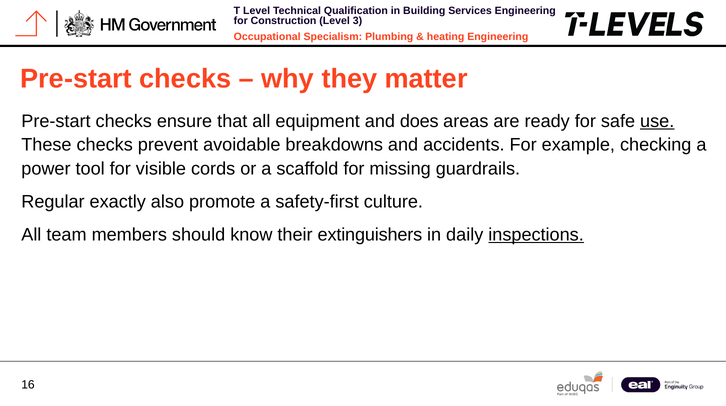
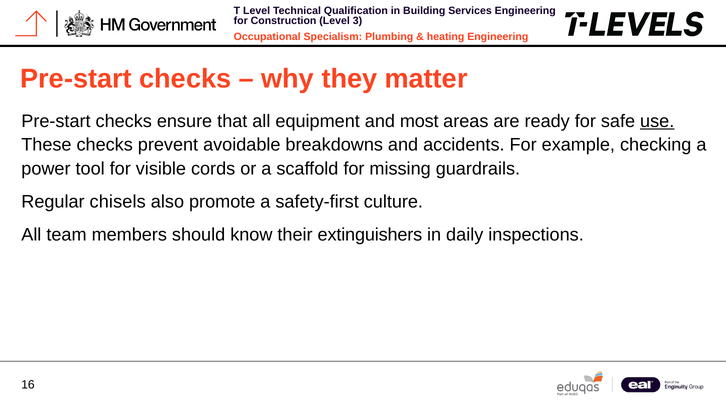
does: does -> most
exactly: exactly -> chisels
inspections underline: present -> none
